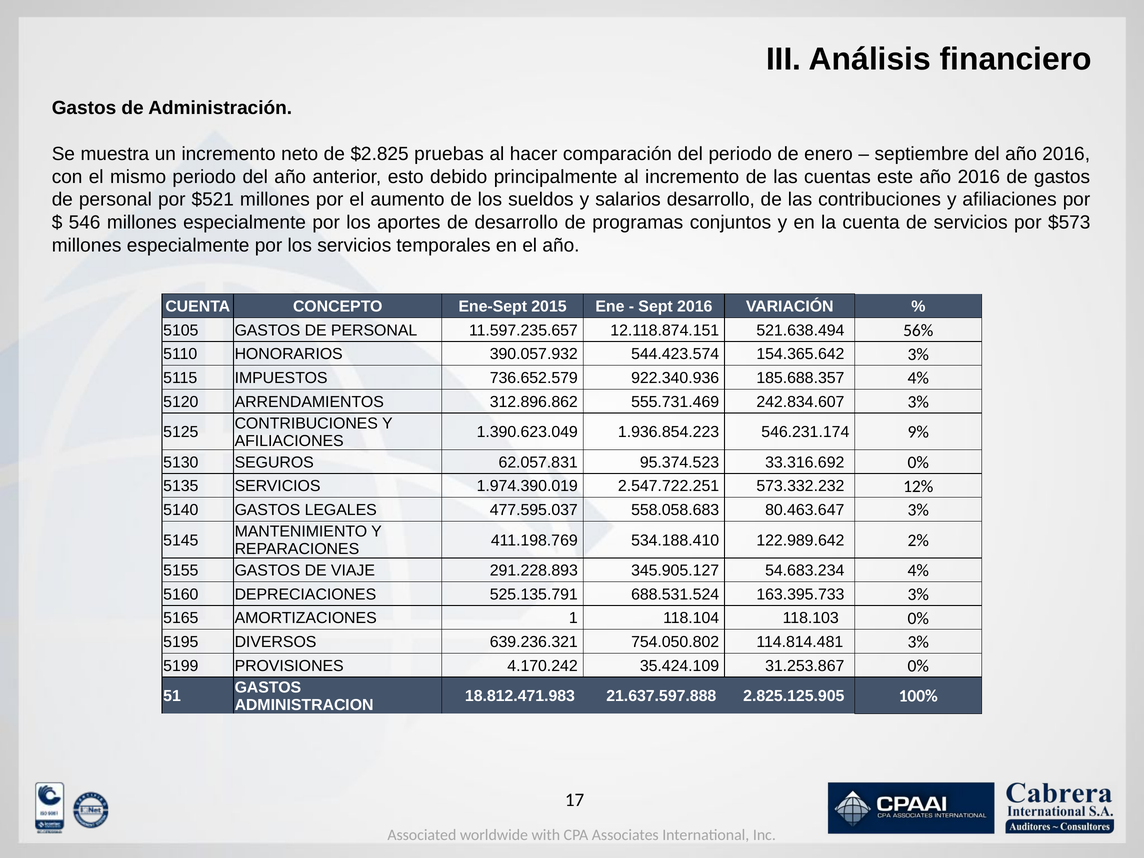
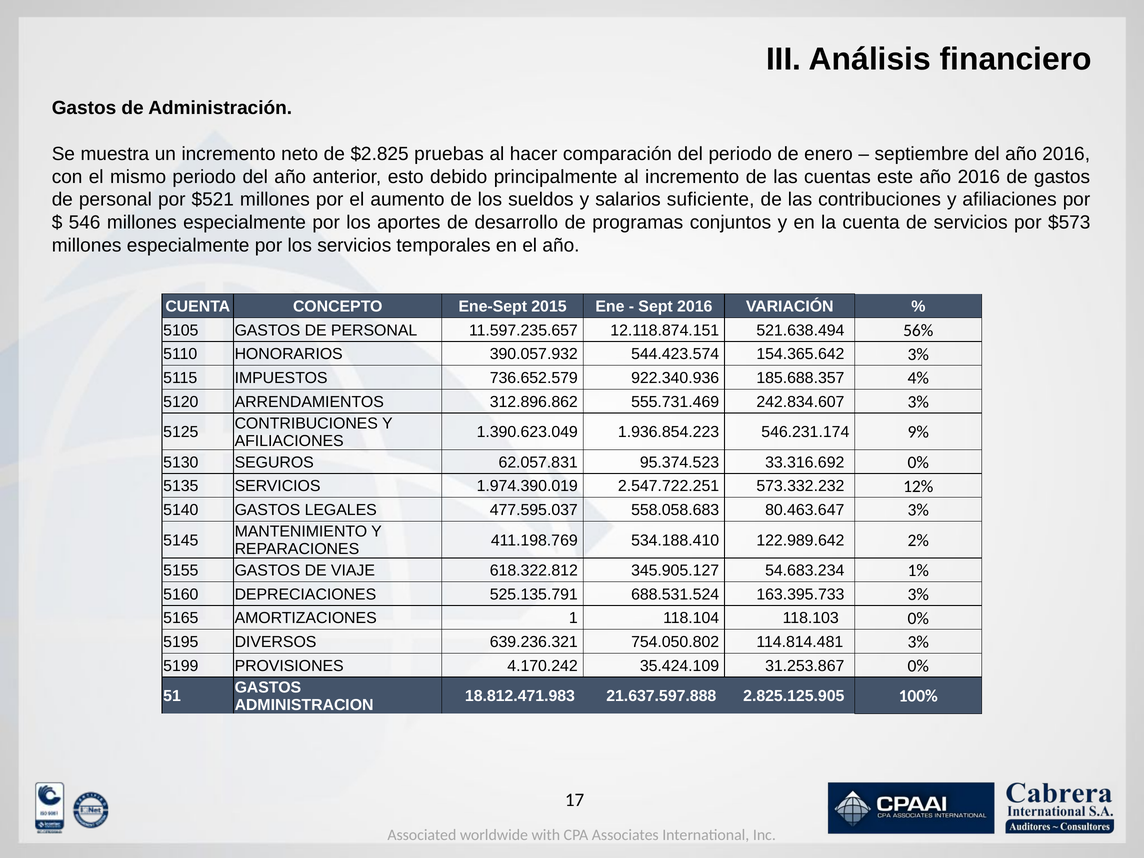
salarios desarrollo: desarrollo -> suficiente
291.228.893: 291.228.893 -> 618.322.812
54.683.234 4%: 4% -> 1%
